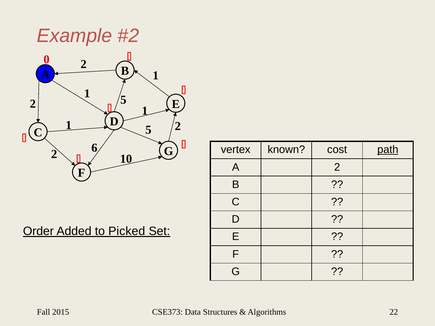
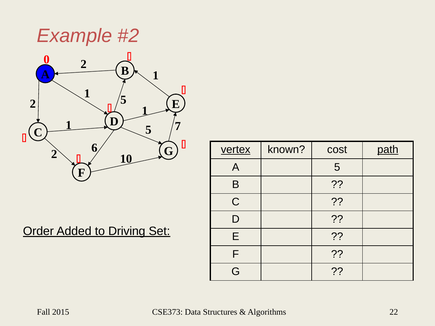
5 2: 2 -> 7
vertex underline: none -> present
A 2: 2 -> 5
Picked: Picked -> Driving
